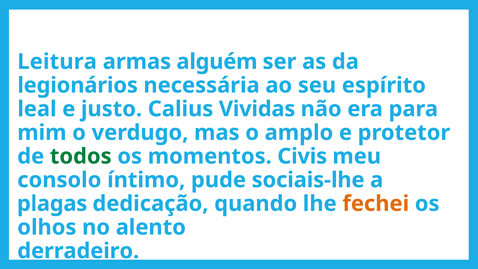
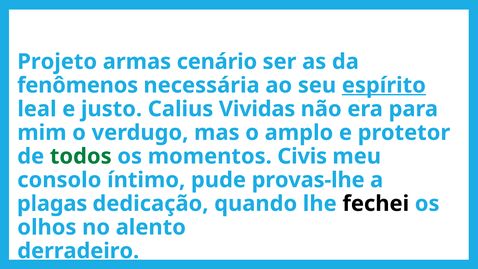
Leitura: Leitura -> Projeto
alguém: alguém -> cenário
legionários: legionários -> fenômenos
espírito underline: none -> present
sociais-lhe: sociais-lhe -> provas-lhe
fechei colour: orange -> black
